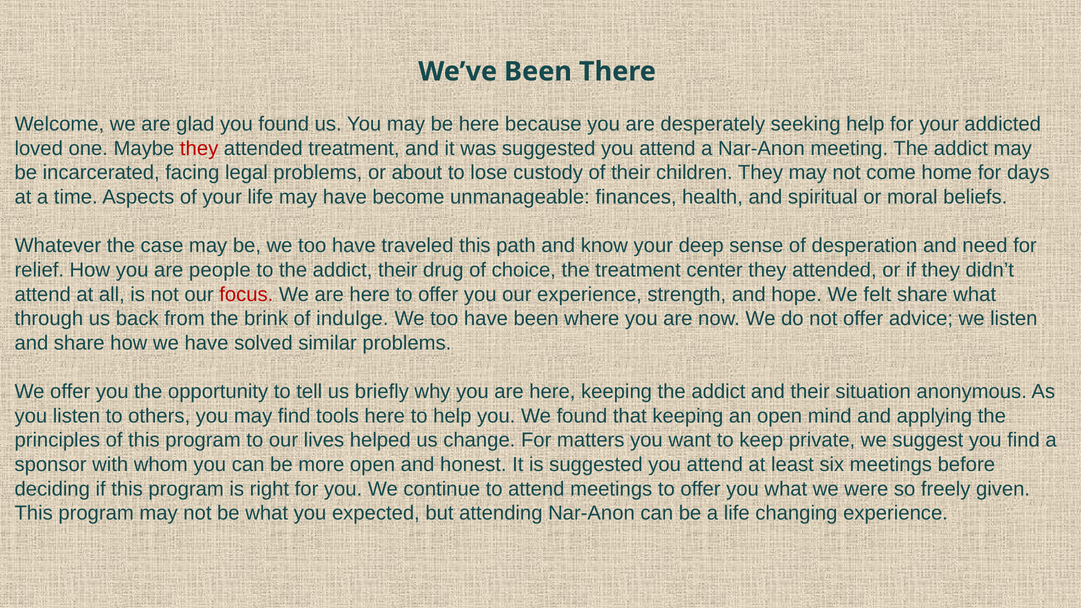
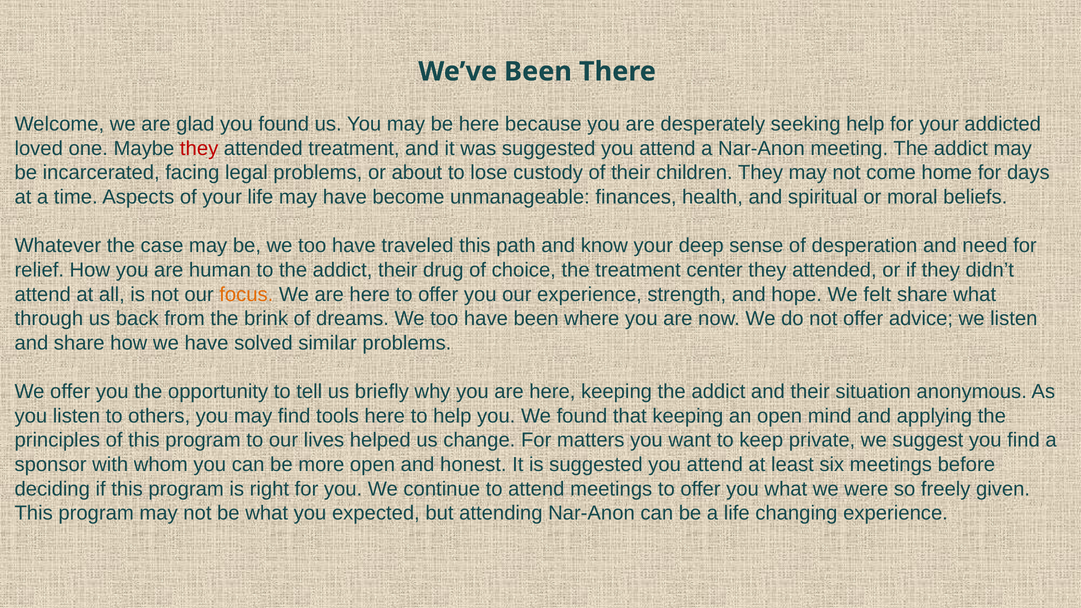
people: people -> human
focus colour: red -> orange
indulge: indulge -> dreams
